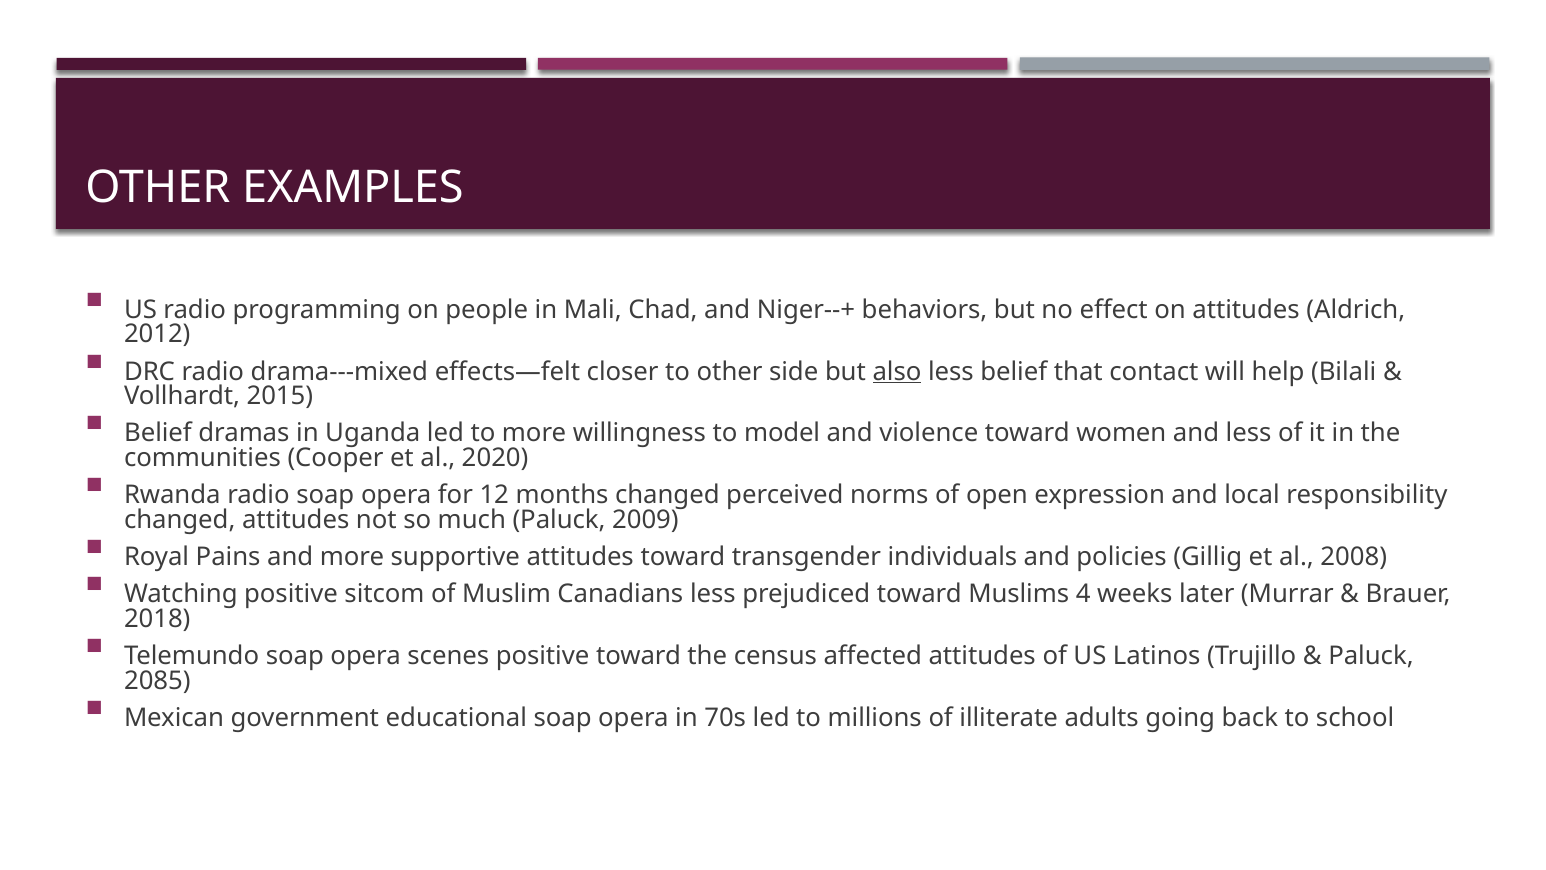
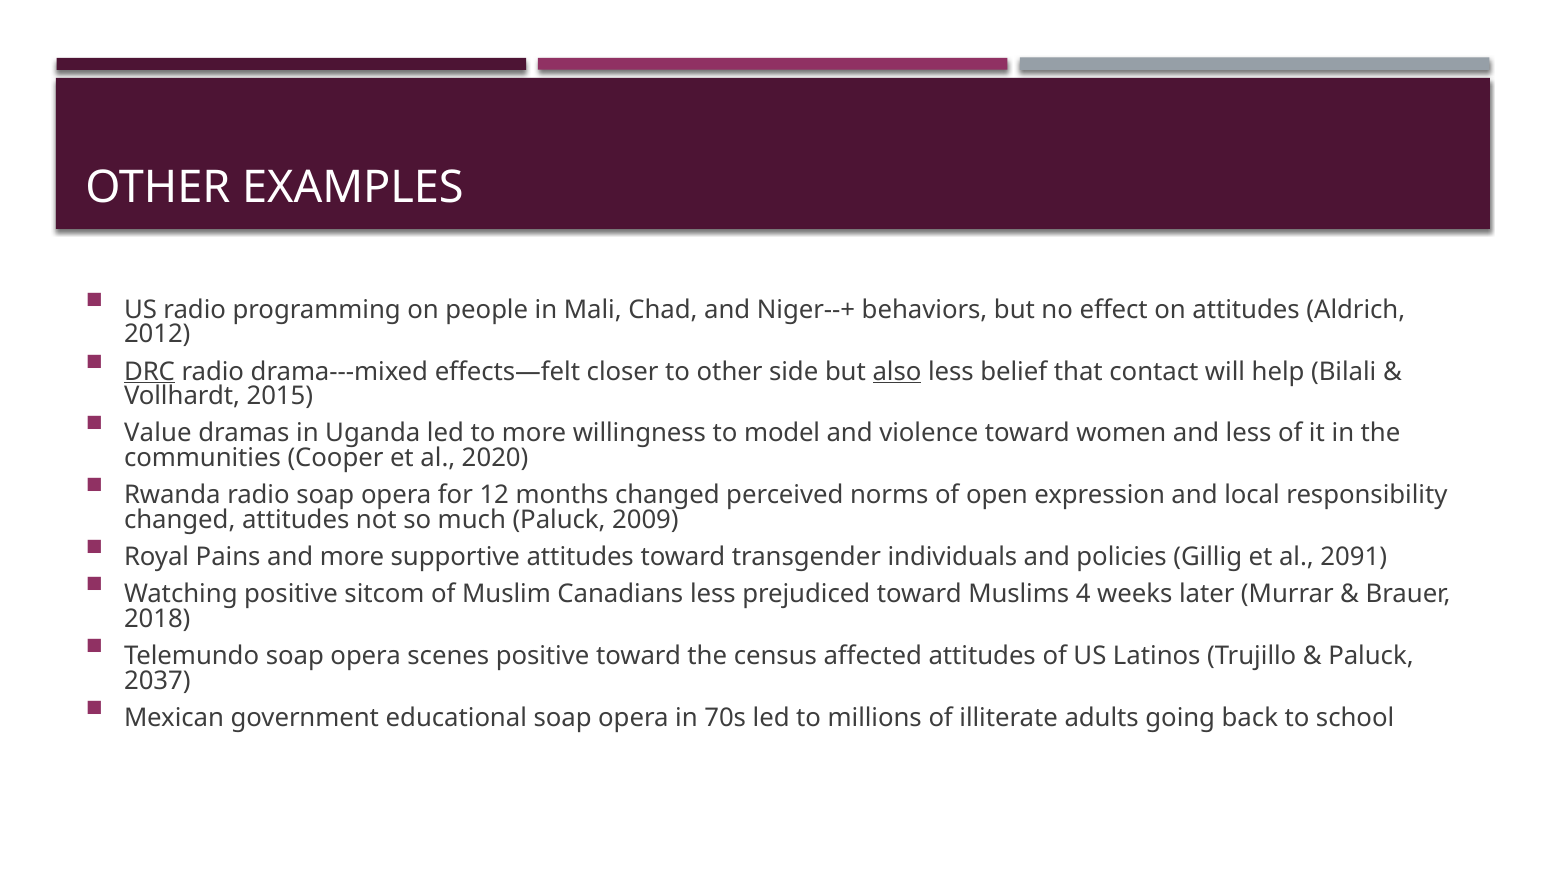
DRC underline: none -> present
Belief at (158, 433): Belief -> Value
2008: 2008 -> 2091
2085: 2085 -> 2037
